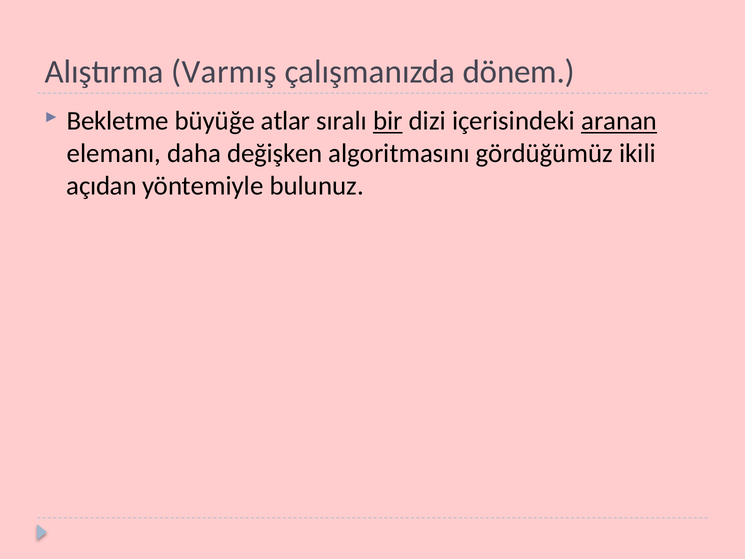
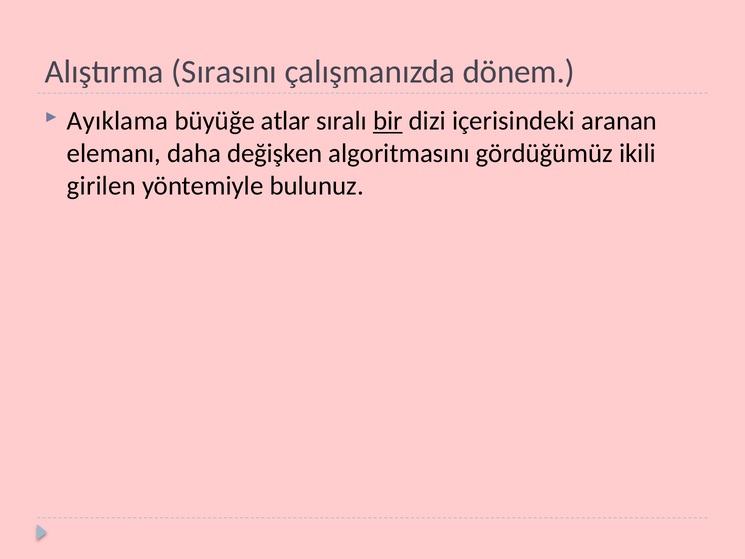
Varmış: Varmış -> Sırasını
Bekletme: Bekletme -> Ayıklama
aranan underline: present -> none
açıdan: açıdan -> girilen
